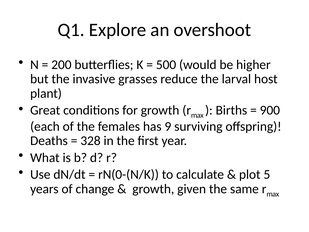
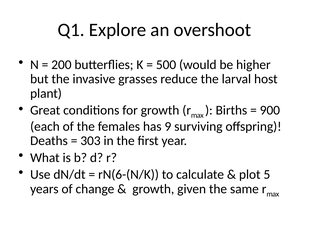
328: 328 -> 303
rN(0-(N/K: rN(0-(N/K -> rN(6-(N/K
